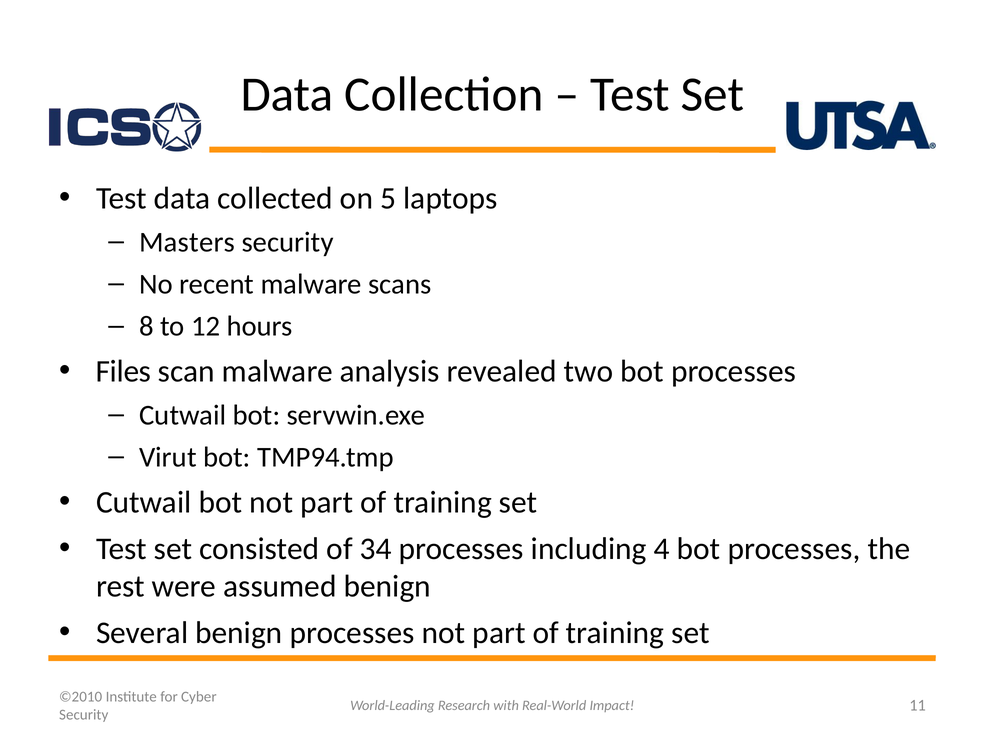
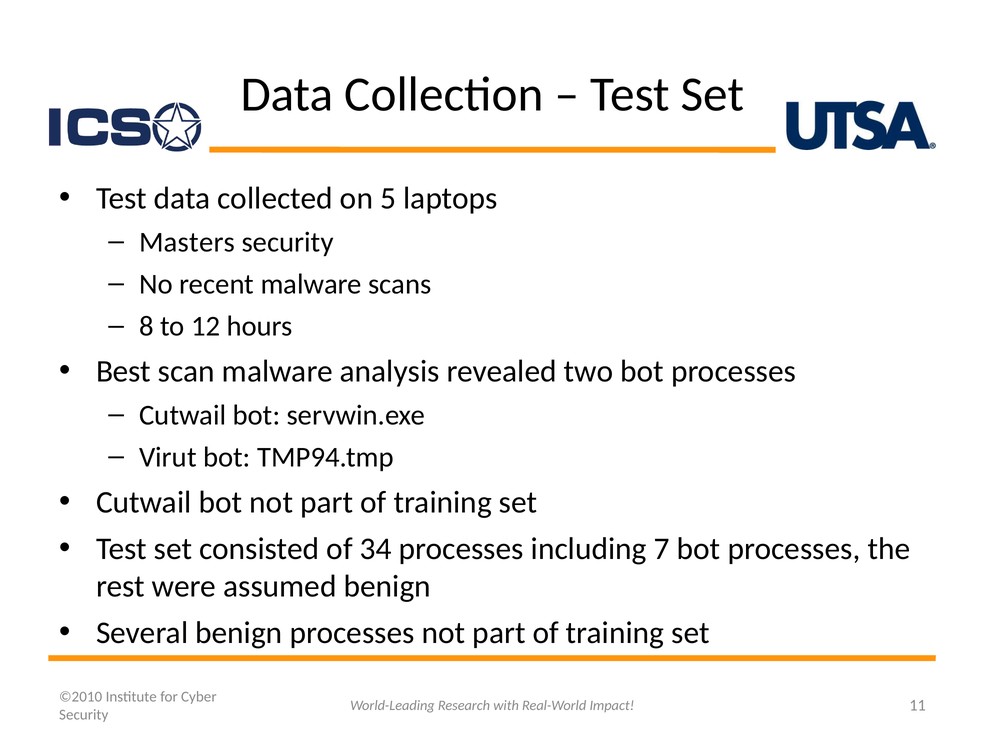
Files: Files -> Best
4: 4 -> 7
